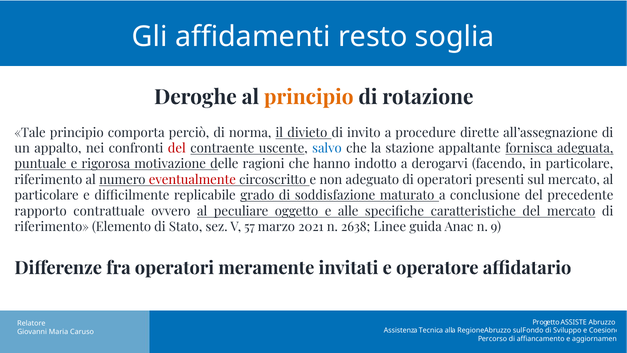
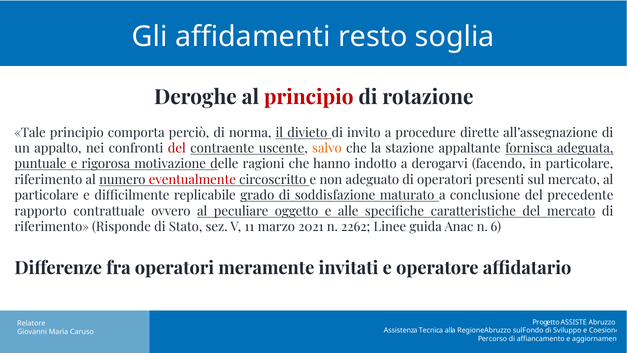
principio at (309, 97) colour: orange -> red
salvo colour: blue -> orange
Elemento: Elemento -> Risponde
57: 57 -> 11
2638: 2638 -> 2262
9: 9 -> 6
